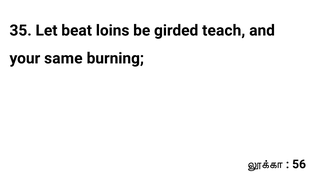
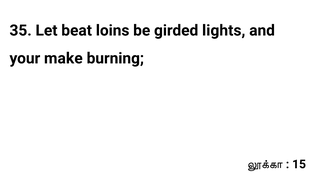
teach: teach -> lights
same: same -> make
56: 56 -> 15
